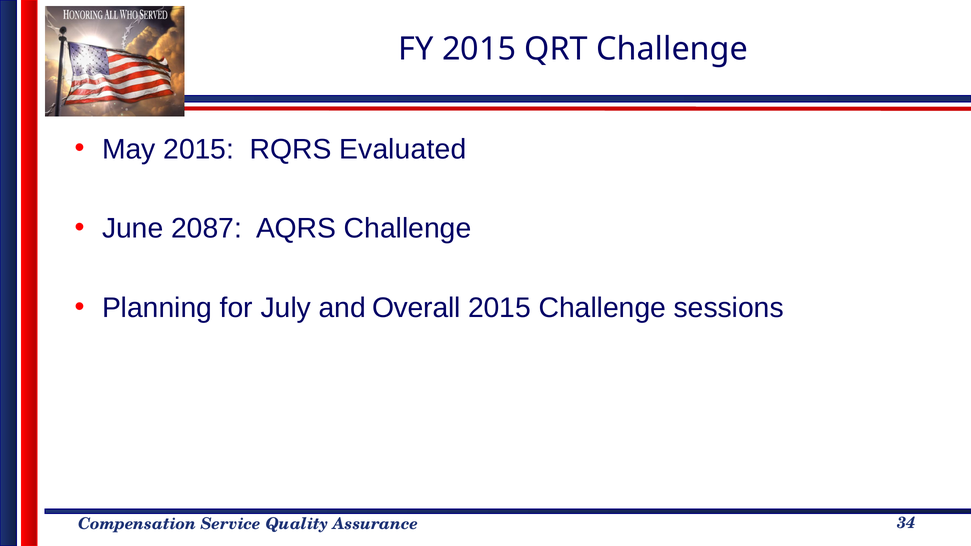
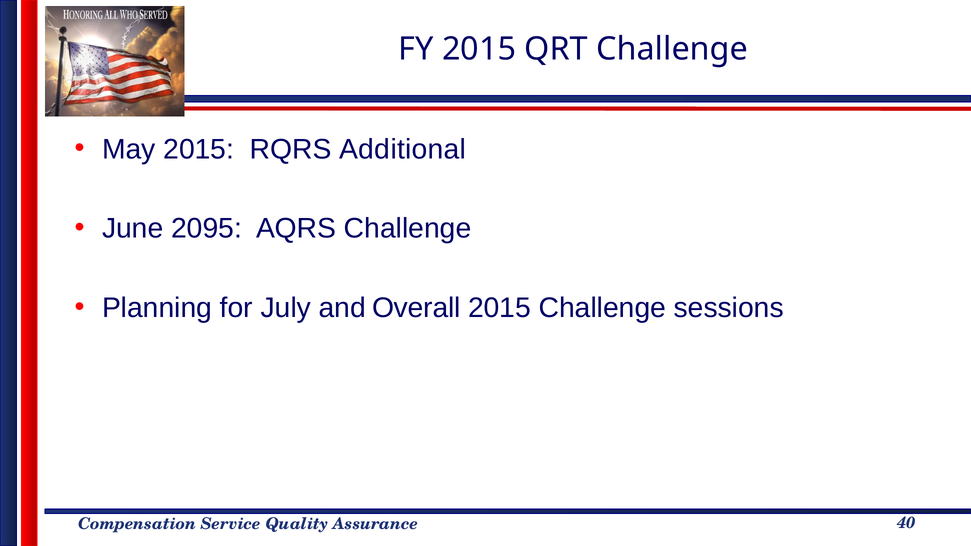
Evaluated: Evaluated -> Additional
2087: 2087 -> 2095
34: 34 -> 40
